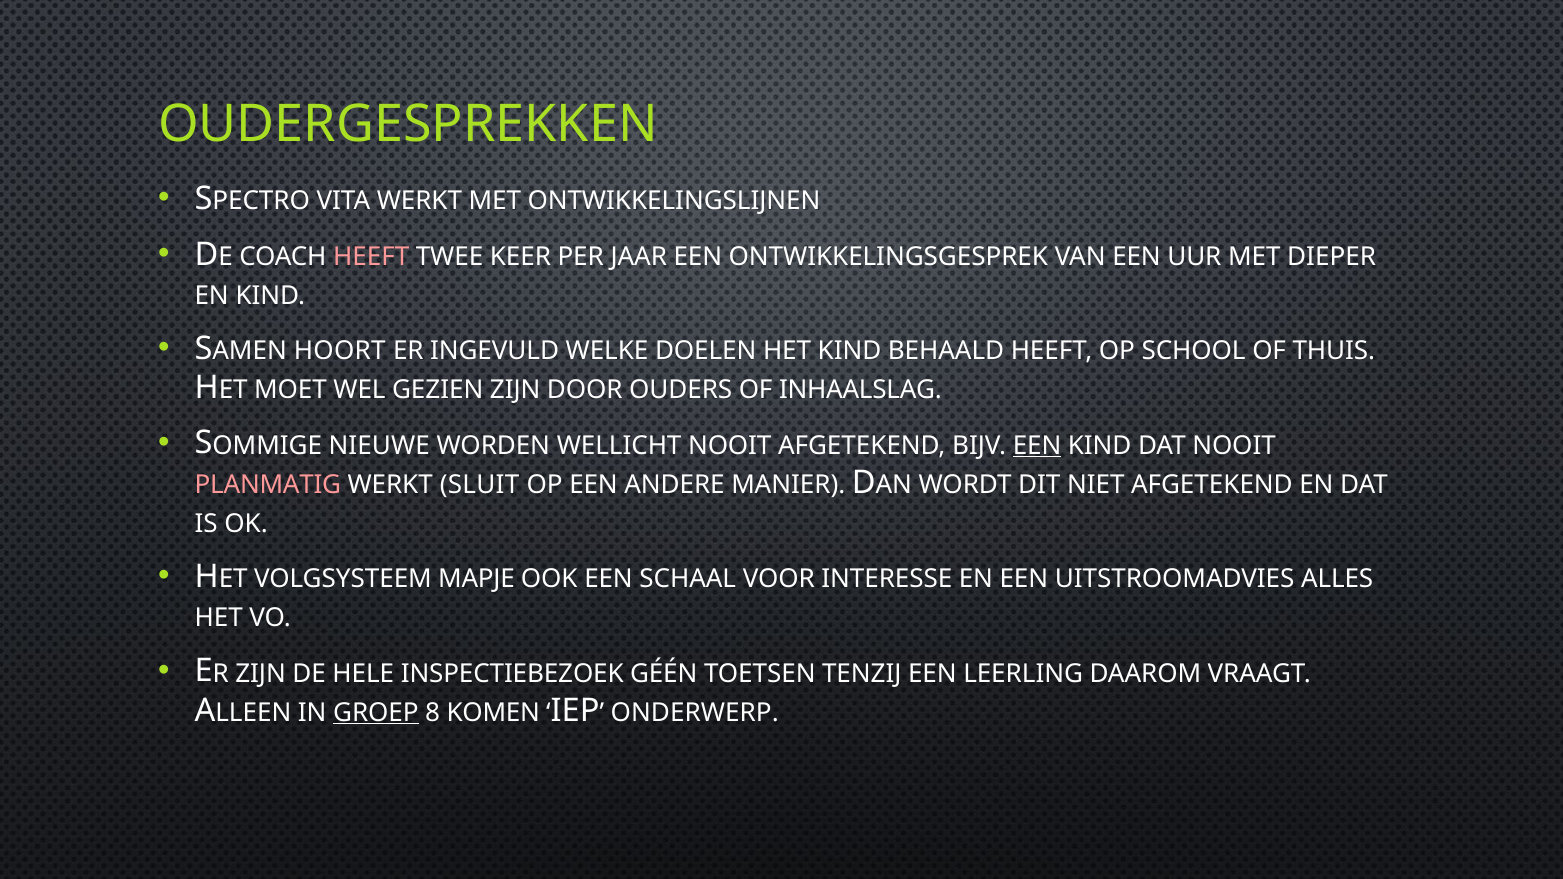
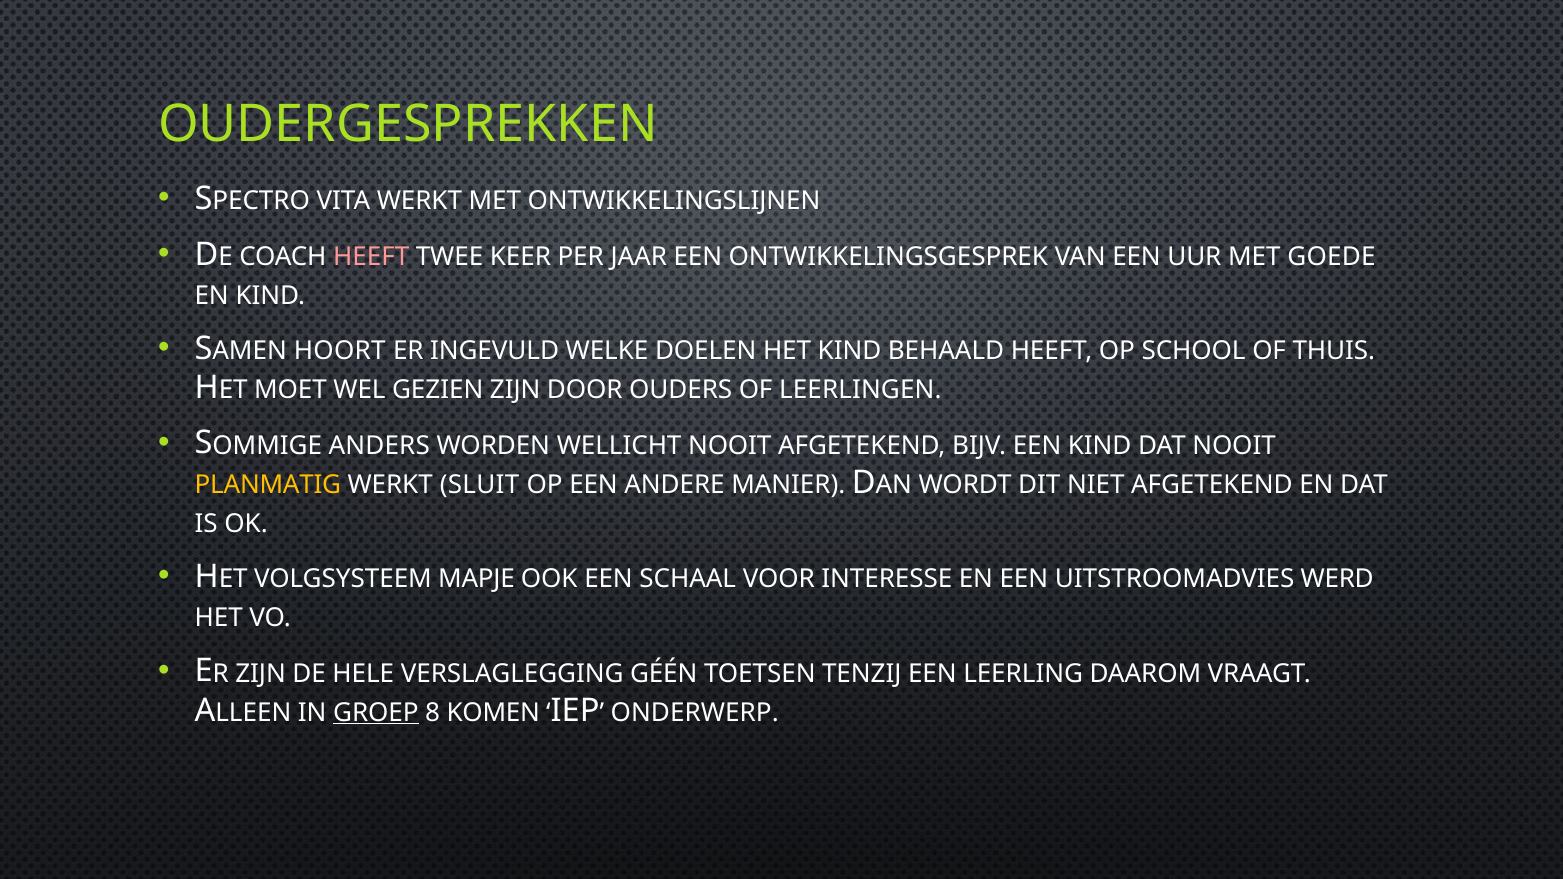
DIEPER: DIEPER -> GOEDE
INHAALSLAG: INHAALSLAG -> LEERLINGEN
NIEUWE: NIEUWE -> ANDERS
EEN at (1037, 446) underline: present -> none
PLANMATIG colour: pink -> yellow
ALLES: ALLES -> WERD
INSPECTIEBEZOEK: INSPECTIEBEZOEK -> VERSLAGLEGGING
